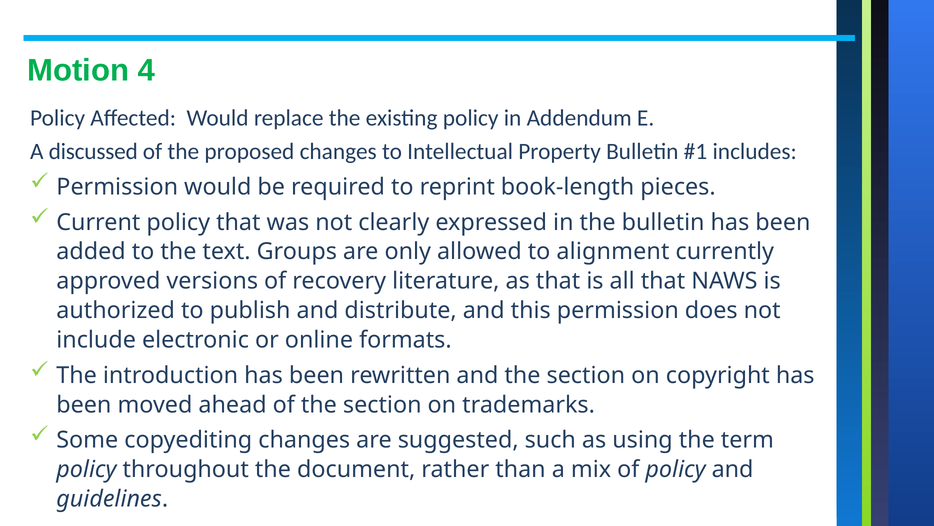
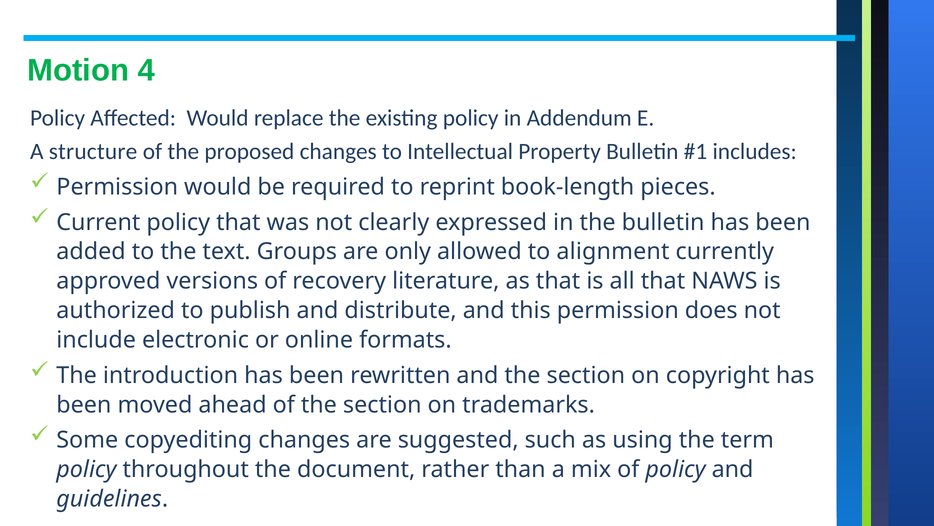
discussed: discussed -> structure
